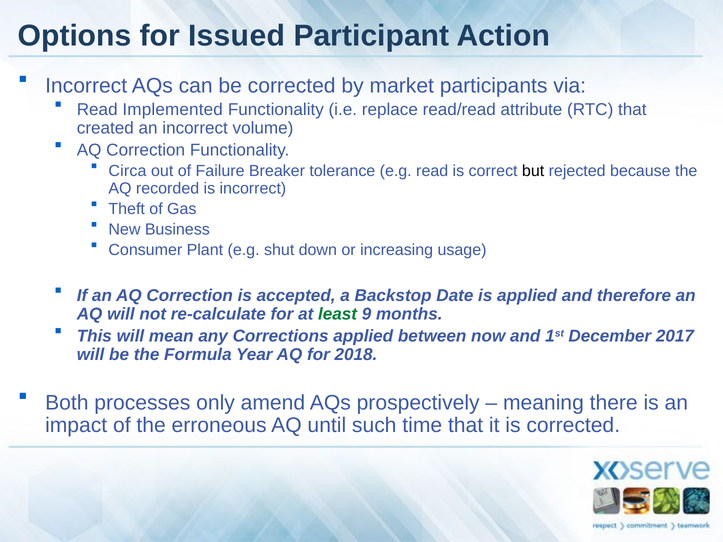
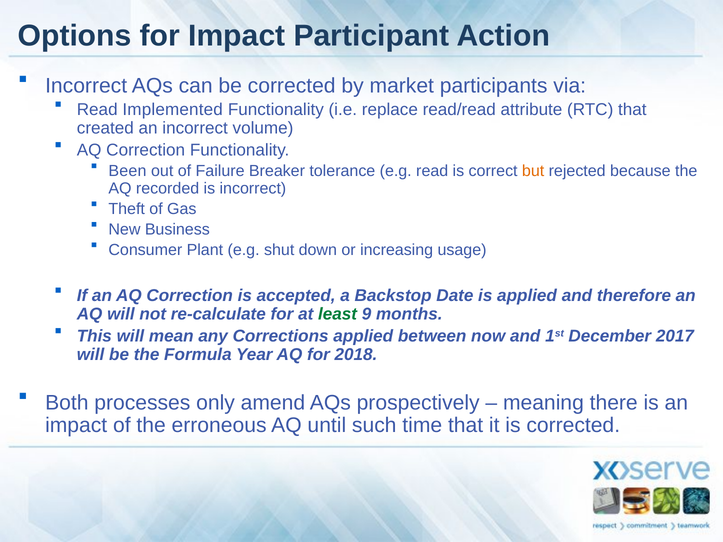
for Issued: Issued -> Impact
Circa: Circa -> Been
but colour: black -> orange
